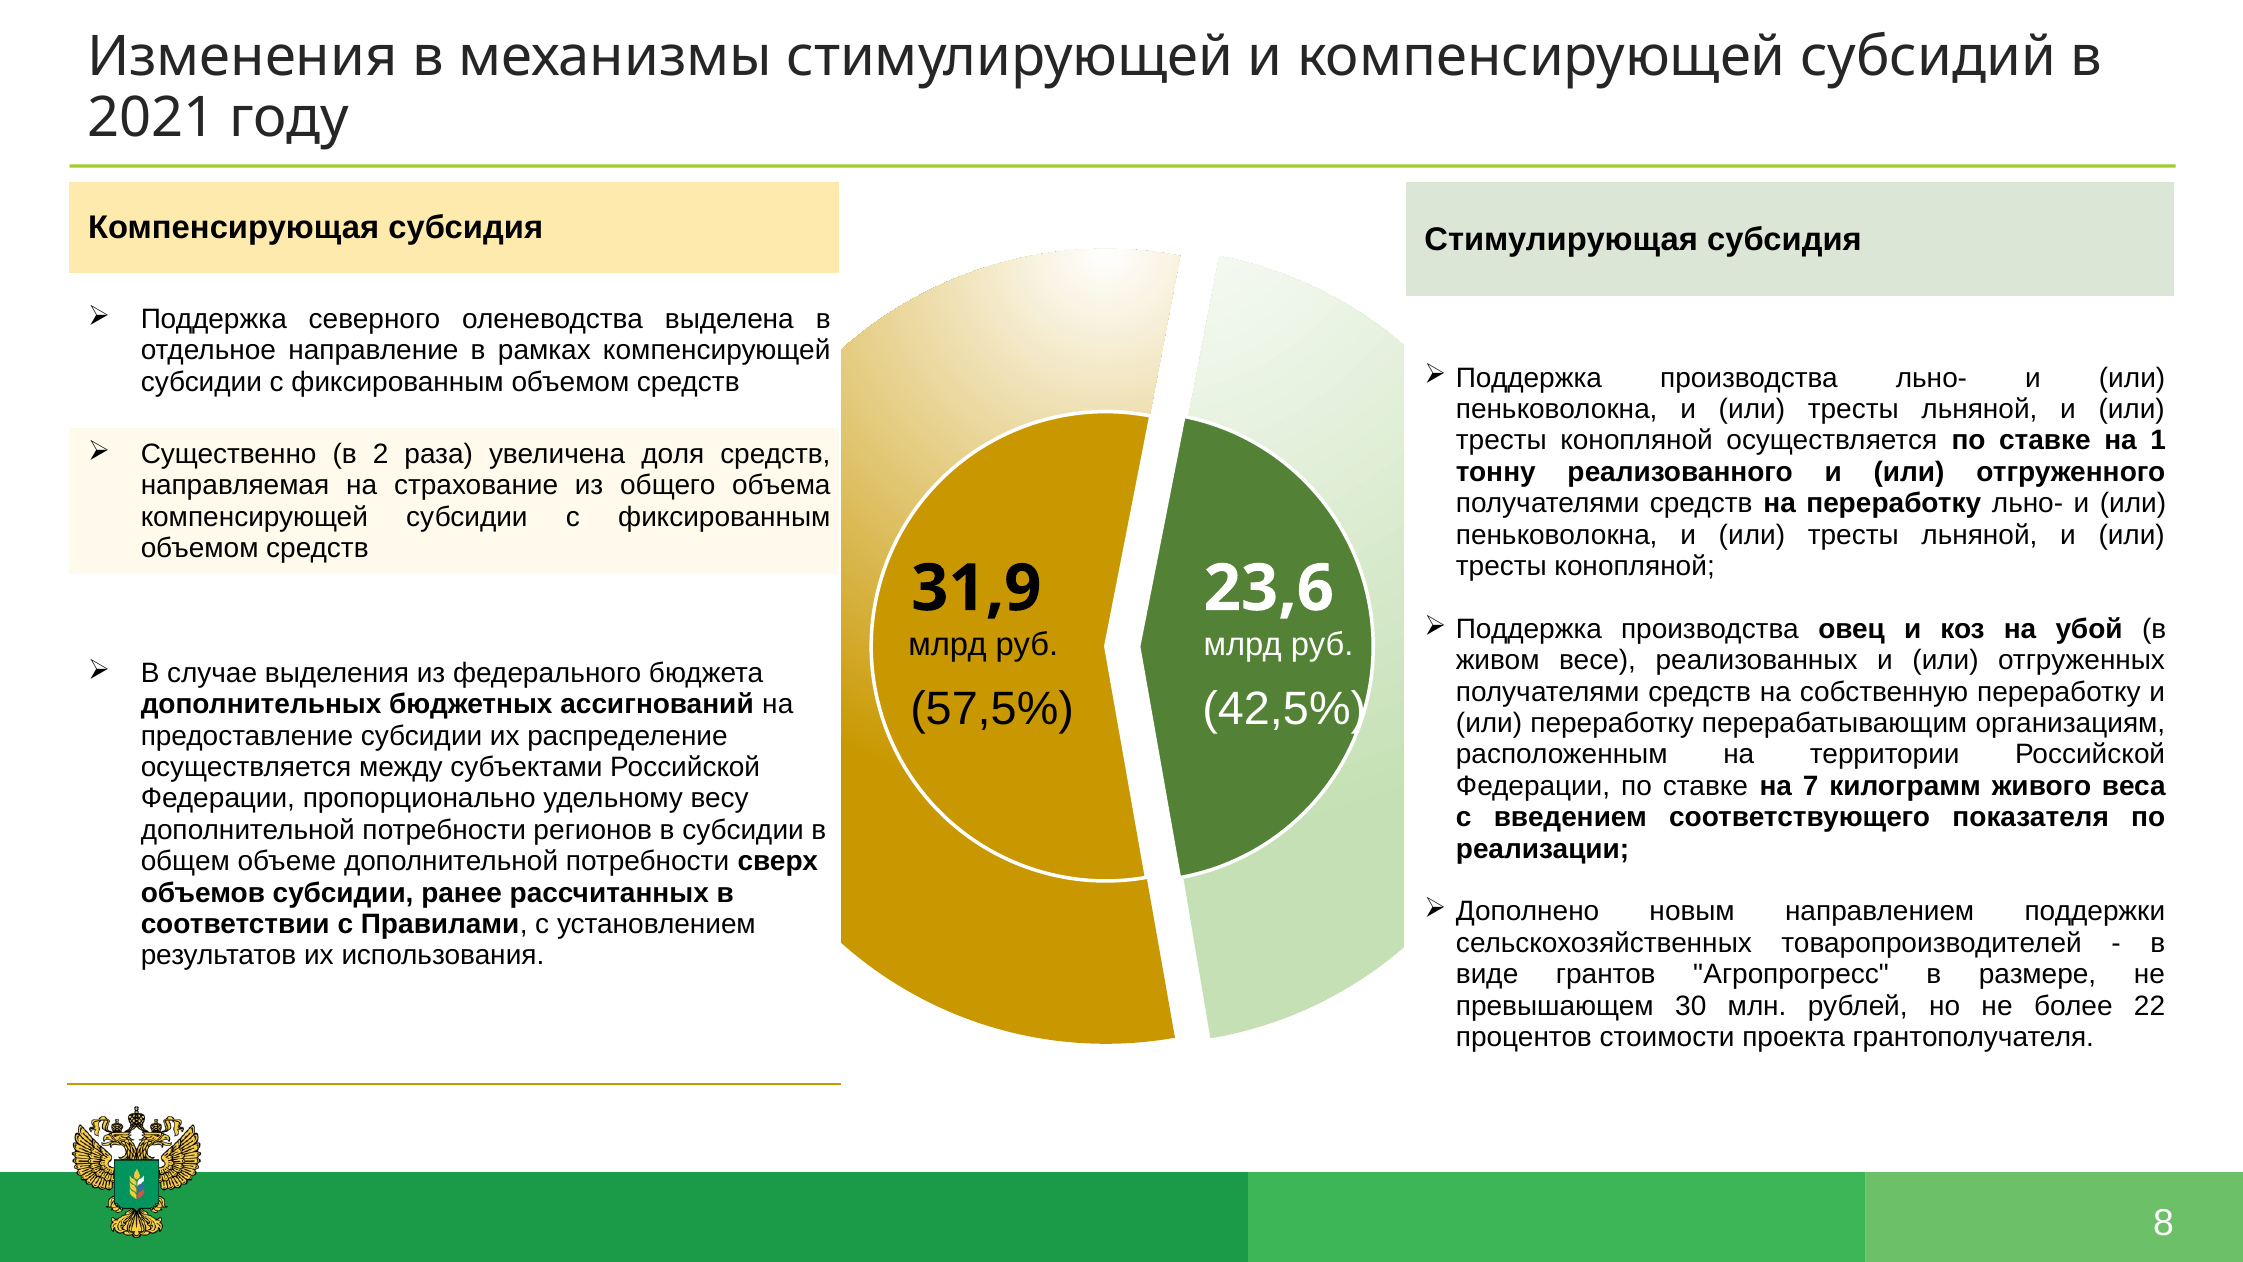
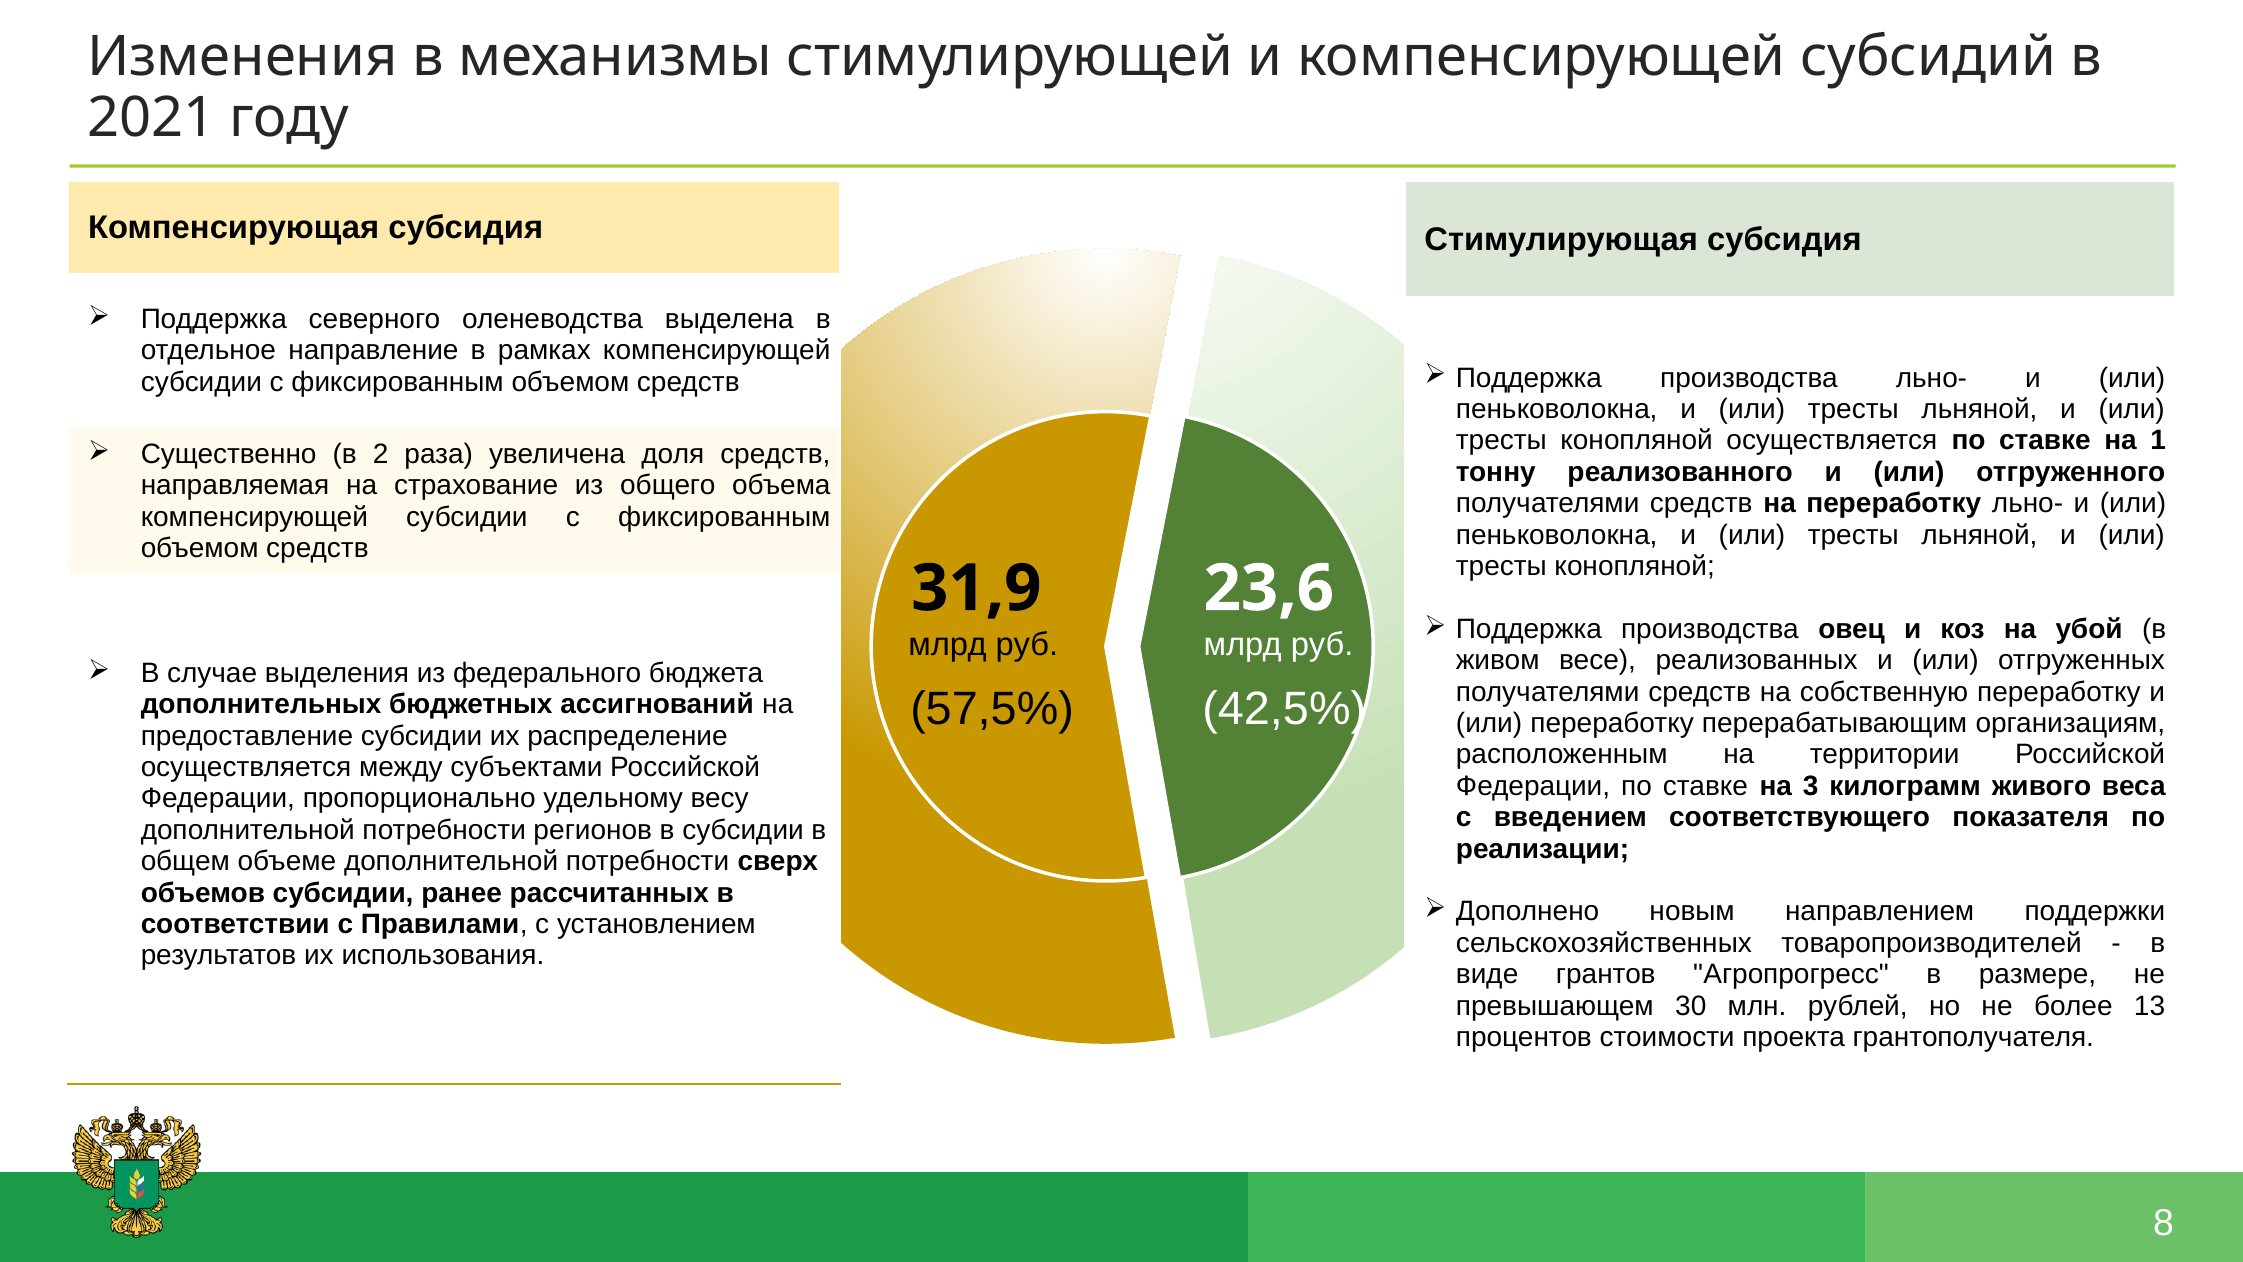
7: 7 -> 3
22: 22 -> 13
